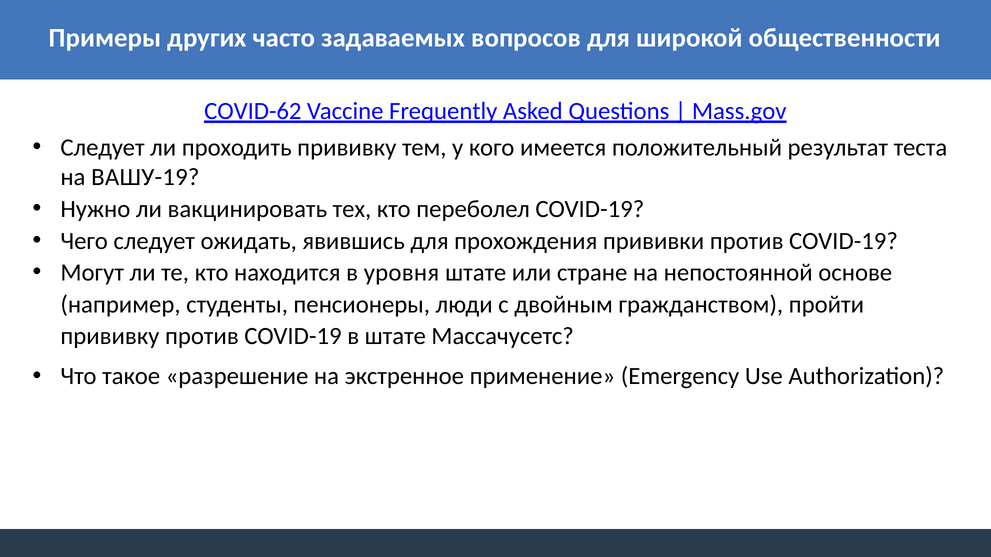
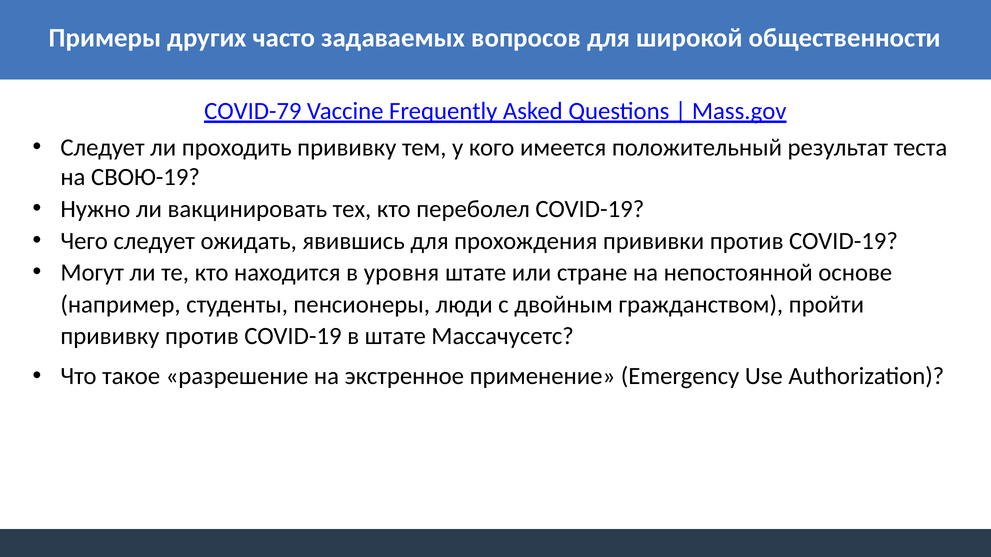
COVID-62: COVID-62 -> COVID-79
ВАШУ-19: ВАШУ-19 -> СВОЮ-19
